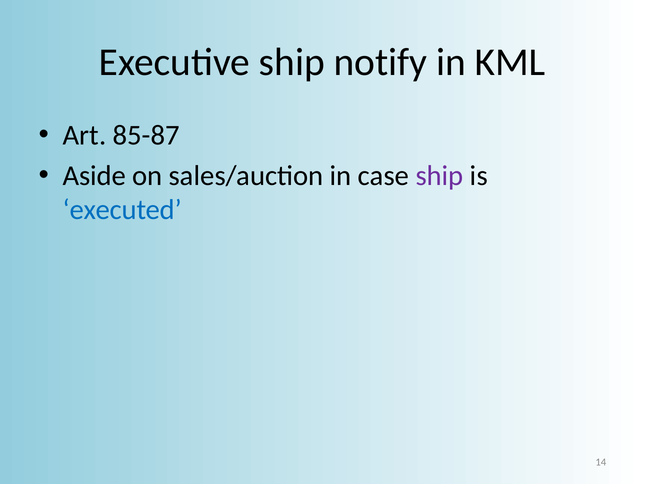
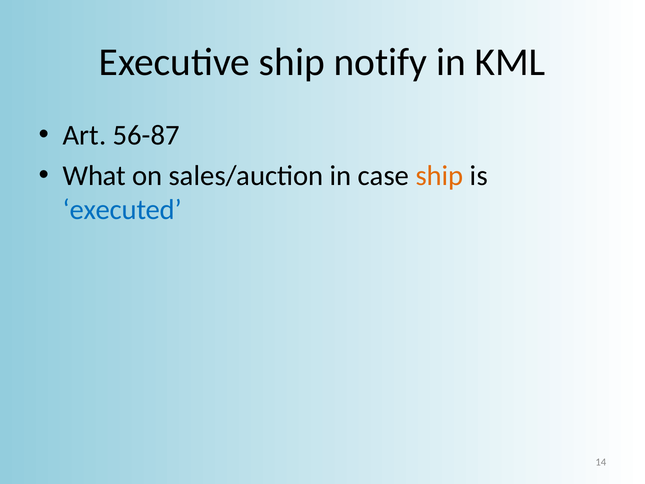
85-87: 85-87 -> 56-87
Aside: Aside -> What
ship at (440, 175) colour: purple -> orange
